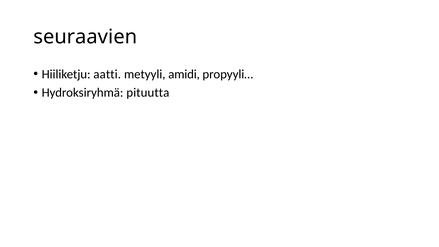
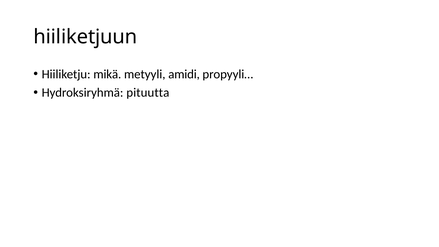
seuraavien: seuraavien -> hiiliketjuun
aatti: aatti -> mikä
